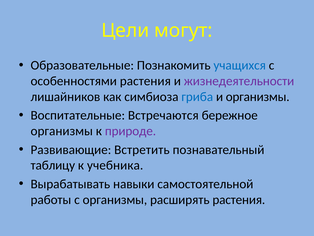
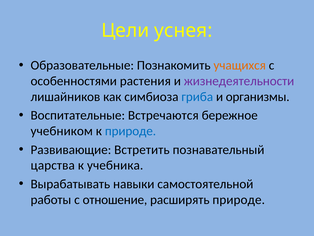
могут: могут -> уснея
учащихся colour: blue -> orange
организмы at (62, 131): организмы -> учебником
природе at (130, 131) colour: purple -> blue
таблицу: таблицу -> царства
с организмы: организмы -> отношение
расширять растения: растения -> природе
